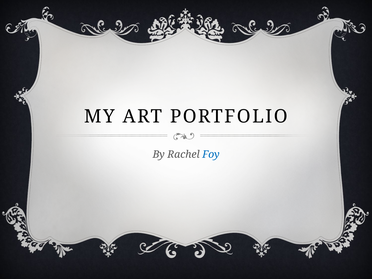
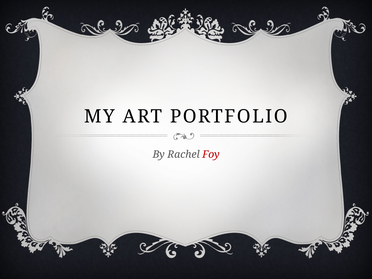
Foy colour: blue -> red
